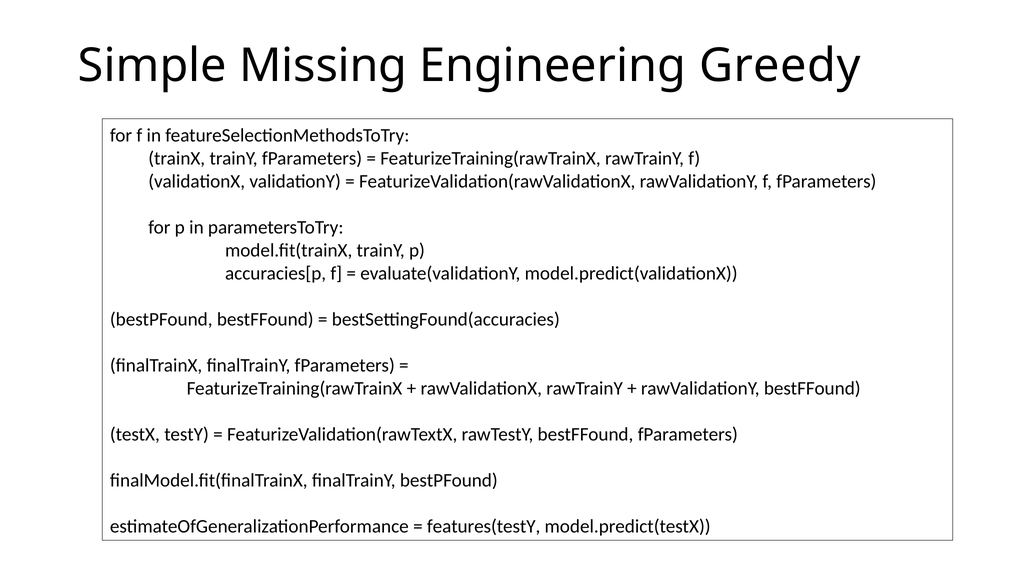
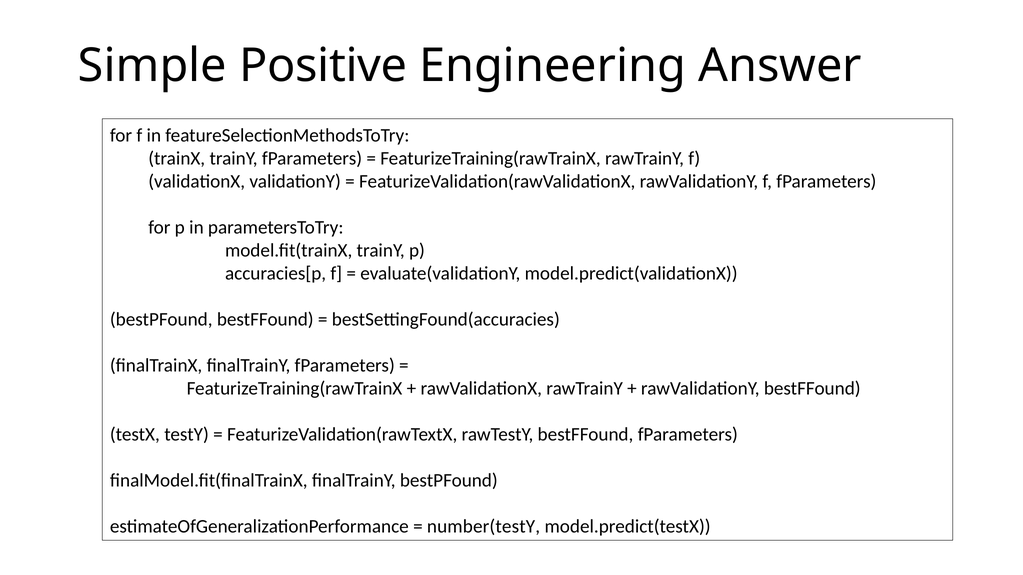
Missing: Missing -> Positive
Greedy: Greedy -> Answer
features(testY: features(testY -> number(testY
